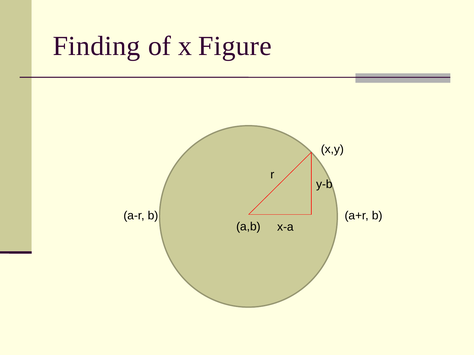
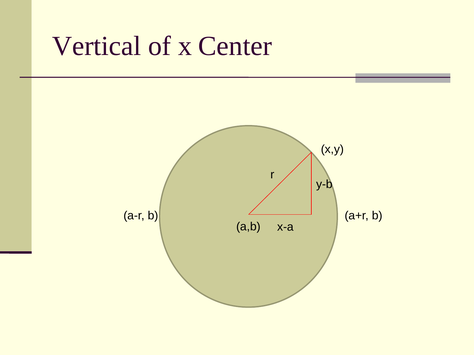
Finding: Finding -> Vertical
Figure: Figure -> Center
